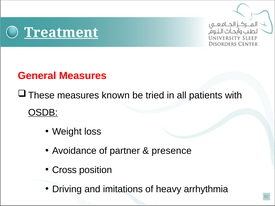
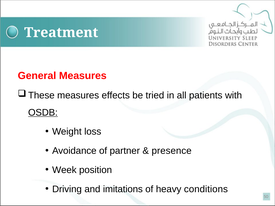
Treatment underline: present -> none
known: known -> effects
Cross: Cross -> Week
arrhythmia: arrhythmia -> conditions
